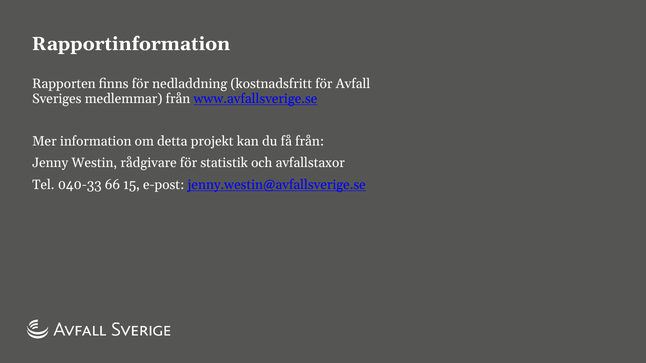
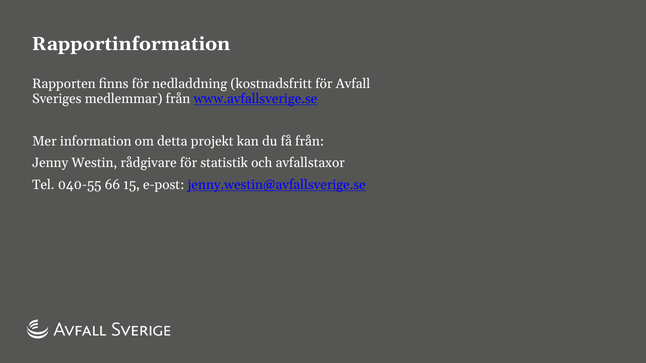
040-33: 040-33 -> 040-55
